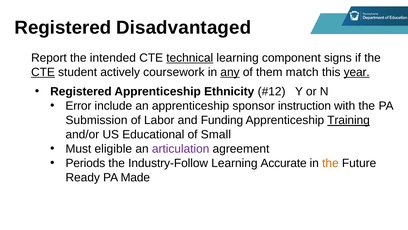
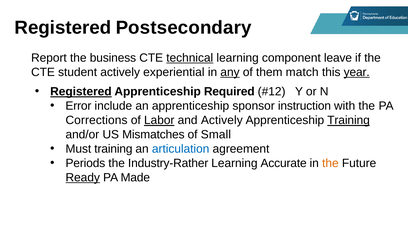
Disadvantaged: Disadvantaged -> Postsecondary
intended: intended -> business
signs: signs -> leave
CTE at (43, 72) underline: present -> none
coursework: coursework -> experiential
Registered at (81, 92) underline: none -> present
Ethnicity: Ethnicity -> Required
Submission: Submission -> Corrections
Labor underline: none -> present
and Funding: Funding -> Actively
Educational: Educational -> Mismatches
Must eligible: eligible -> training
articulation colour: purple -> blue
Industry-Follow: Industry-Follow -> Industry-Rather
Ready underline: none -> present
